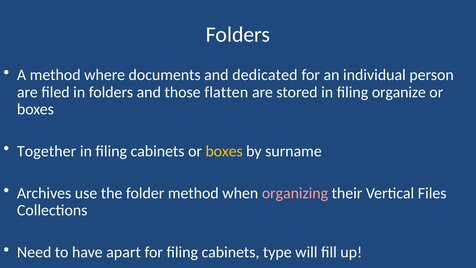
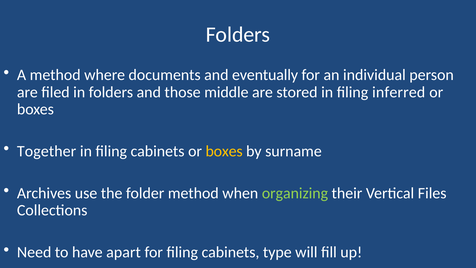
dedicated: dedicated -> eventually
flatten: flatten -> middle
organize: organize -> inferred
organizing colour: pink -> light green
